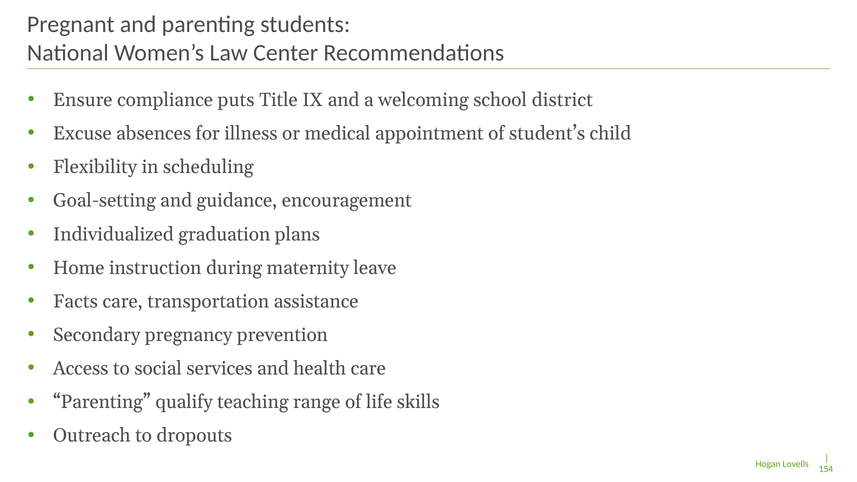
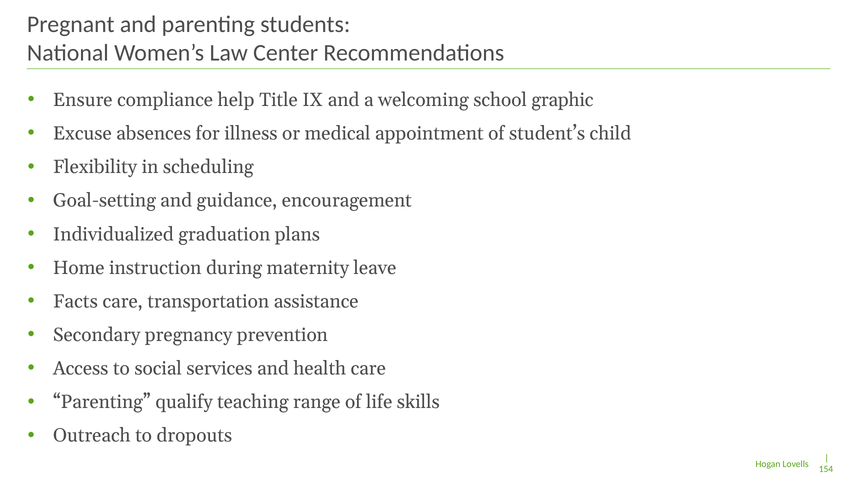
puts: puts -> help
district: district -> graphic
